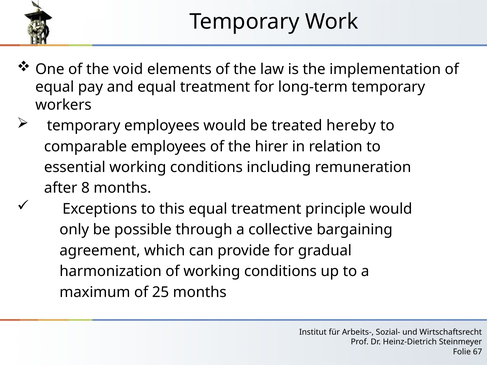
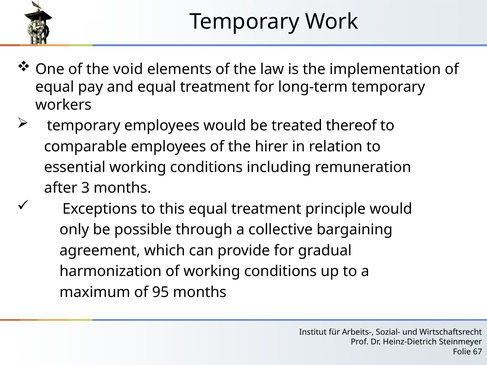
hereby: hereby -> thereof
8: 8 -> 3
25: 25 -> 95
